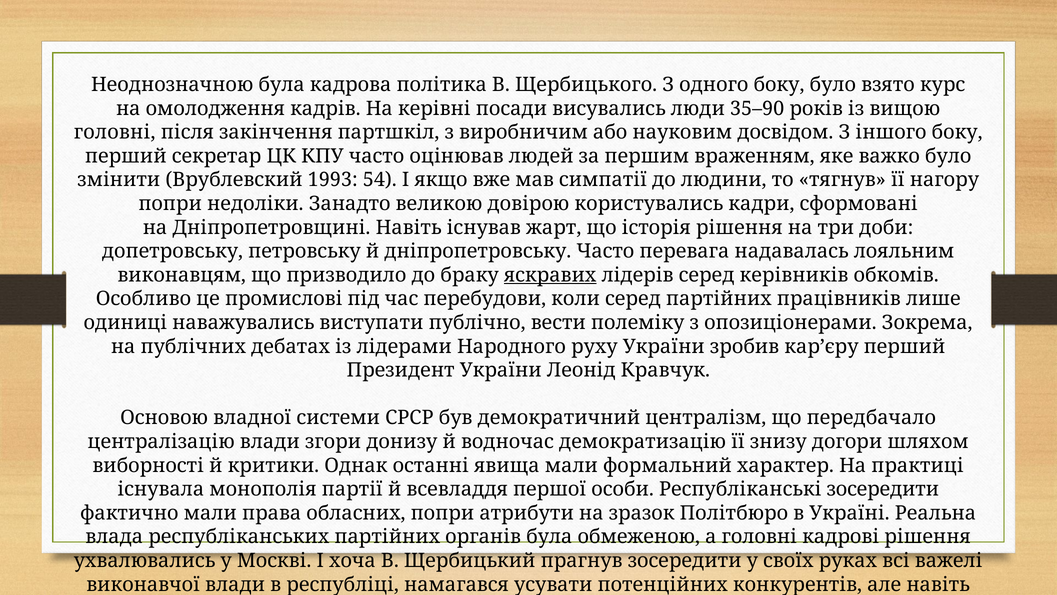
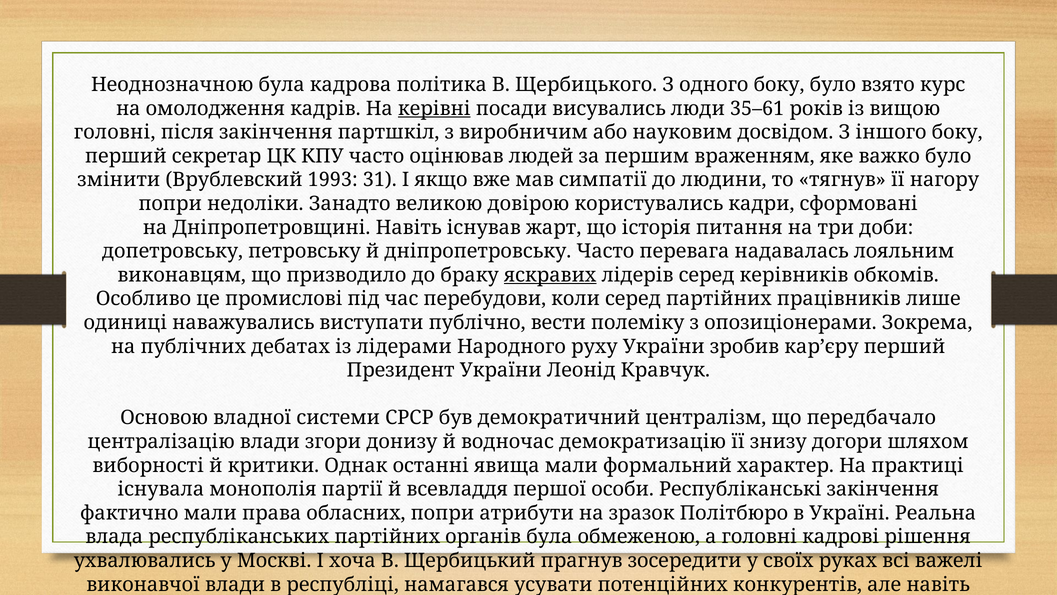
керівні underline: none -> present
35–90: 35–90 -> 35–61
54: 54 -> 31
історія рішення: рішення -> питання
Республіканські зосередити: зосередити -> закінчення
